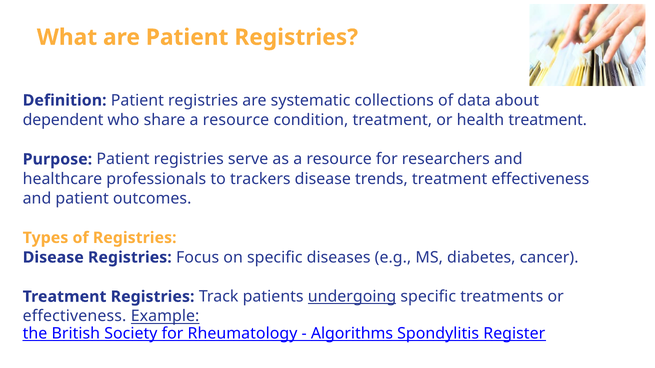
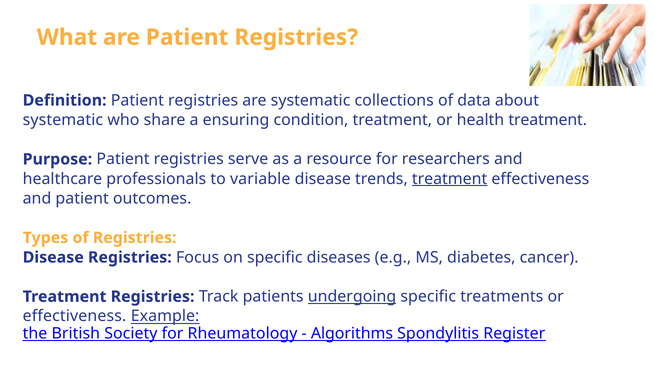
dependent at (63, 120): dependent -> systematic
share a resource: resource -> ensuring
trackers: trackers -> variable
treatment at (450, 179) underline: none -> present
